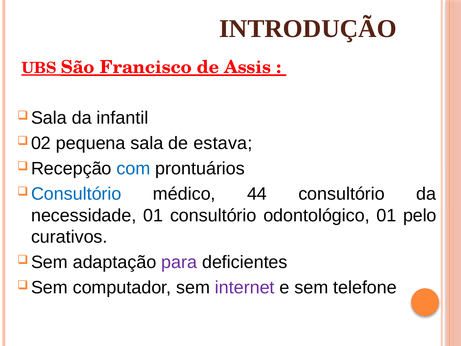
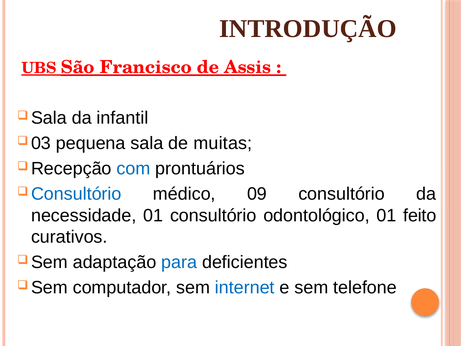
02: 02 -> 03
estava: estava -> muitas
44: 44 -> 09
pelo: pelo -> feito
para colour: purple -> blue
internet colour: purple -> blue
